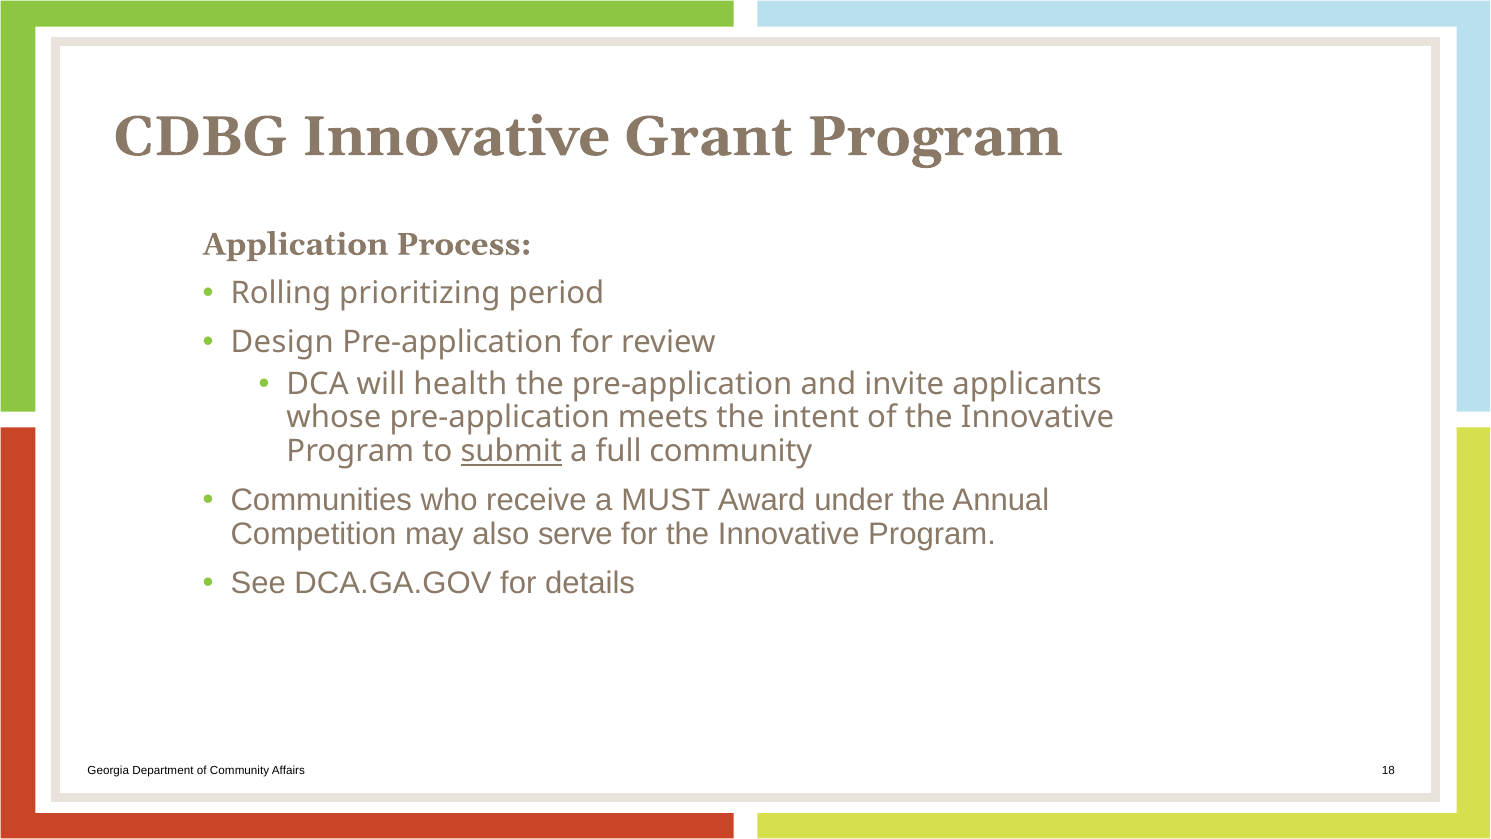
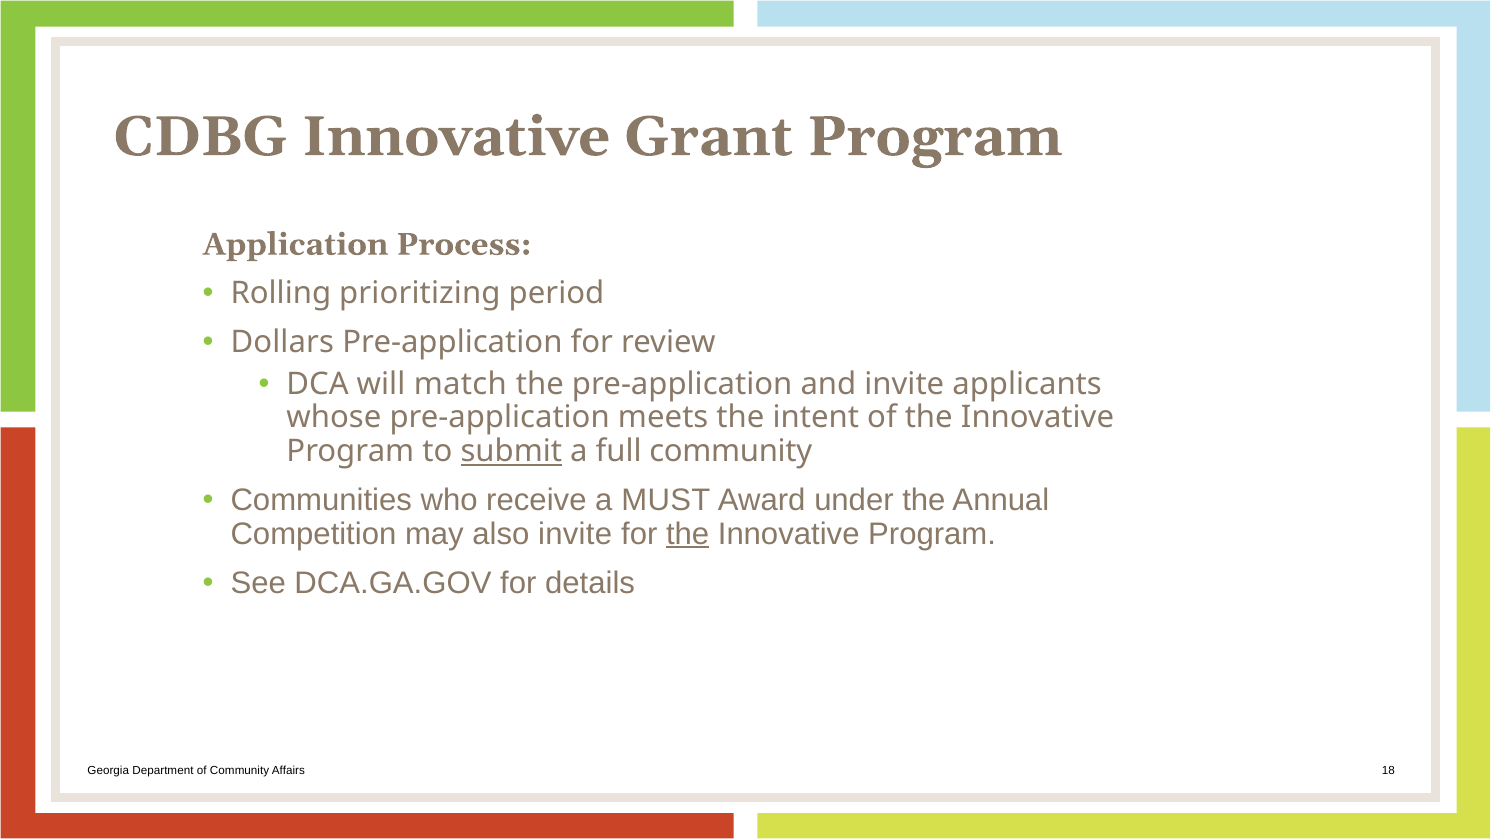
Design: Design -> Dollars
health: health -> match
also serve: serve -> invite
the at (688, 534) underline: none -> present
